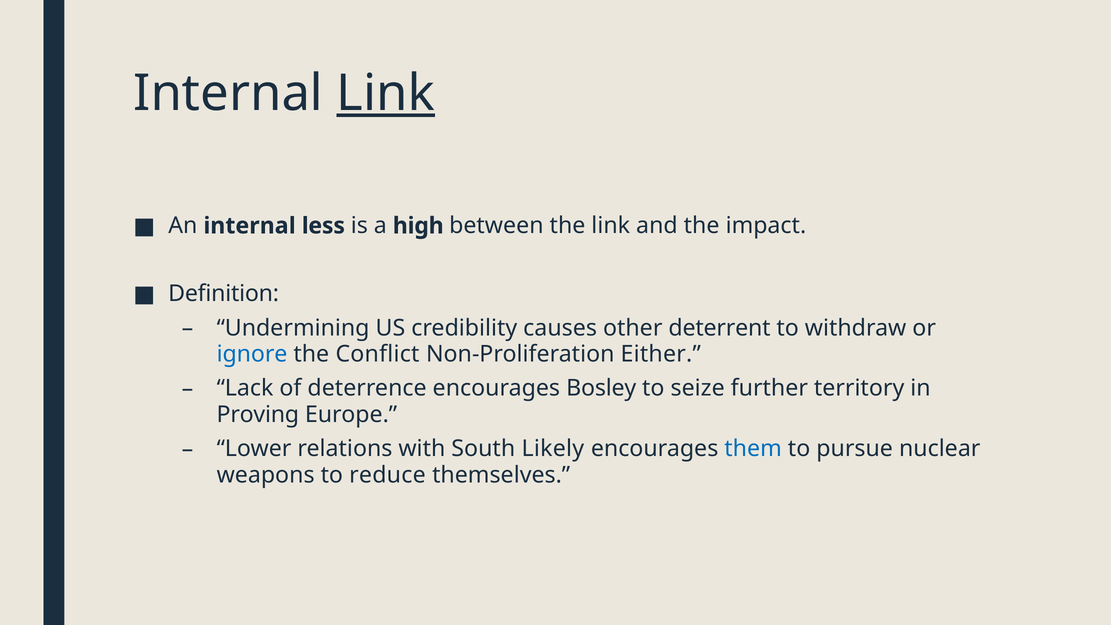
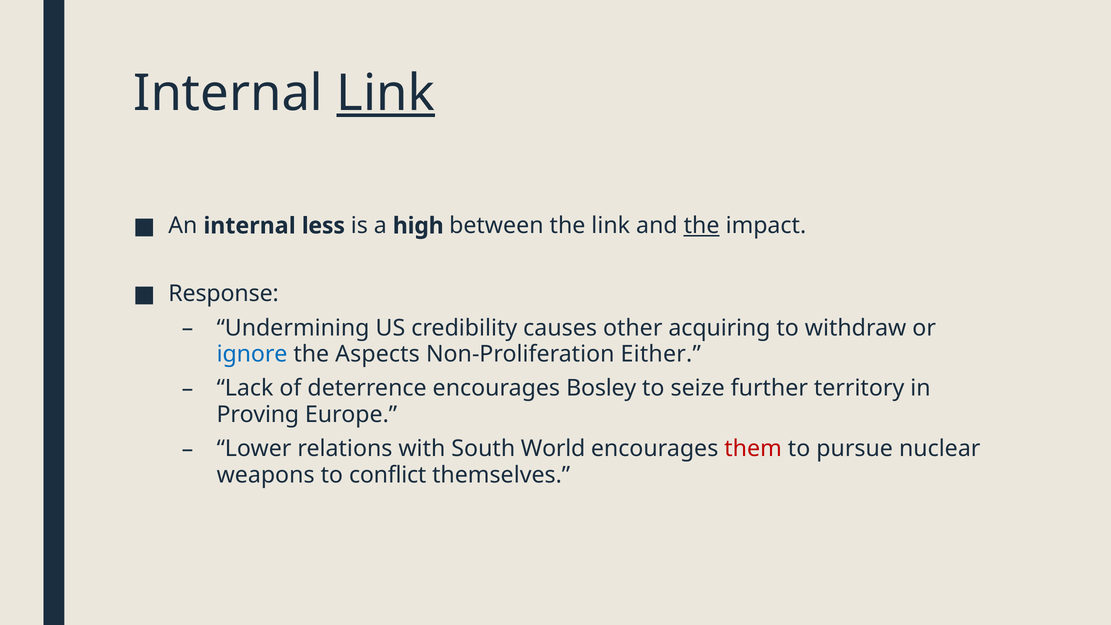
the at (702, 226) underline: none -> present
Definition: Definition -> Response
deterrent: deterrent -> acquiring
Conflict: Conflict -> Aspects
Likely: Likely -> World
them colour: blue -> red
reduce: reduce -> conflict
